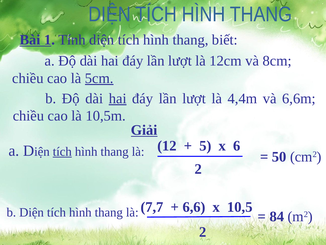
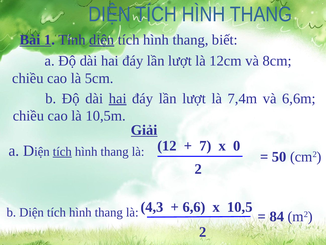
diện at (102, 40) underline: none -> present
5cm underline: present -> none
4,4m: 4,4m -> 7,4m
5: 5 -> 7
6: 6 -> 0
7,7: 7,7 -> 4,3
